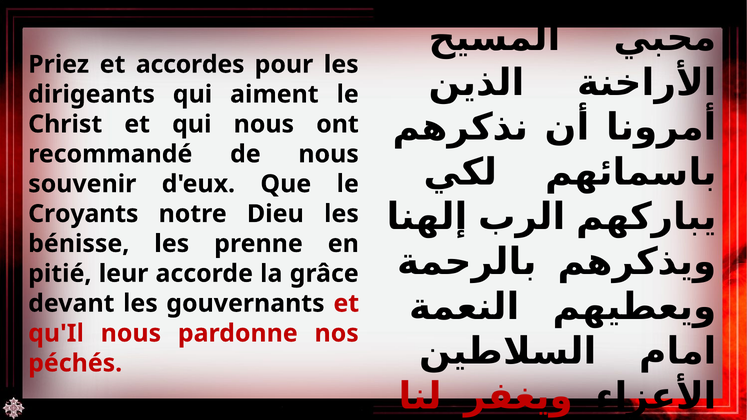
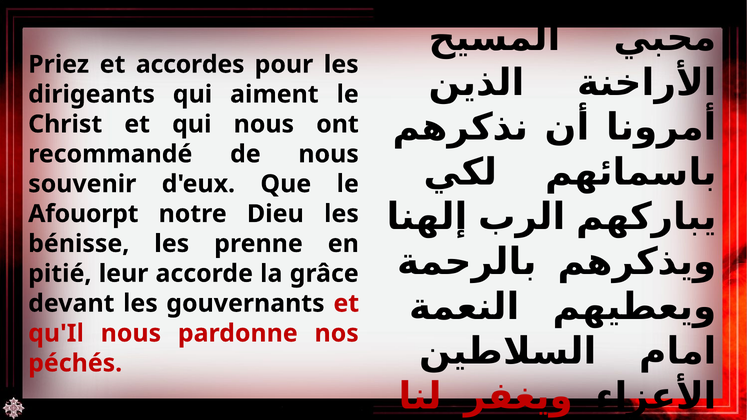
Croyants: Croyants -> Afouorpt
